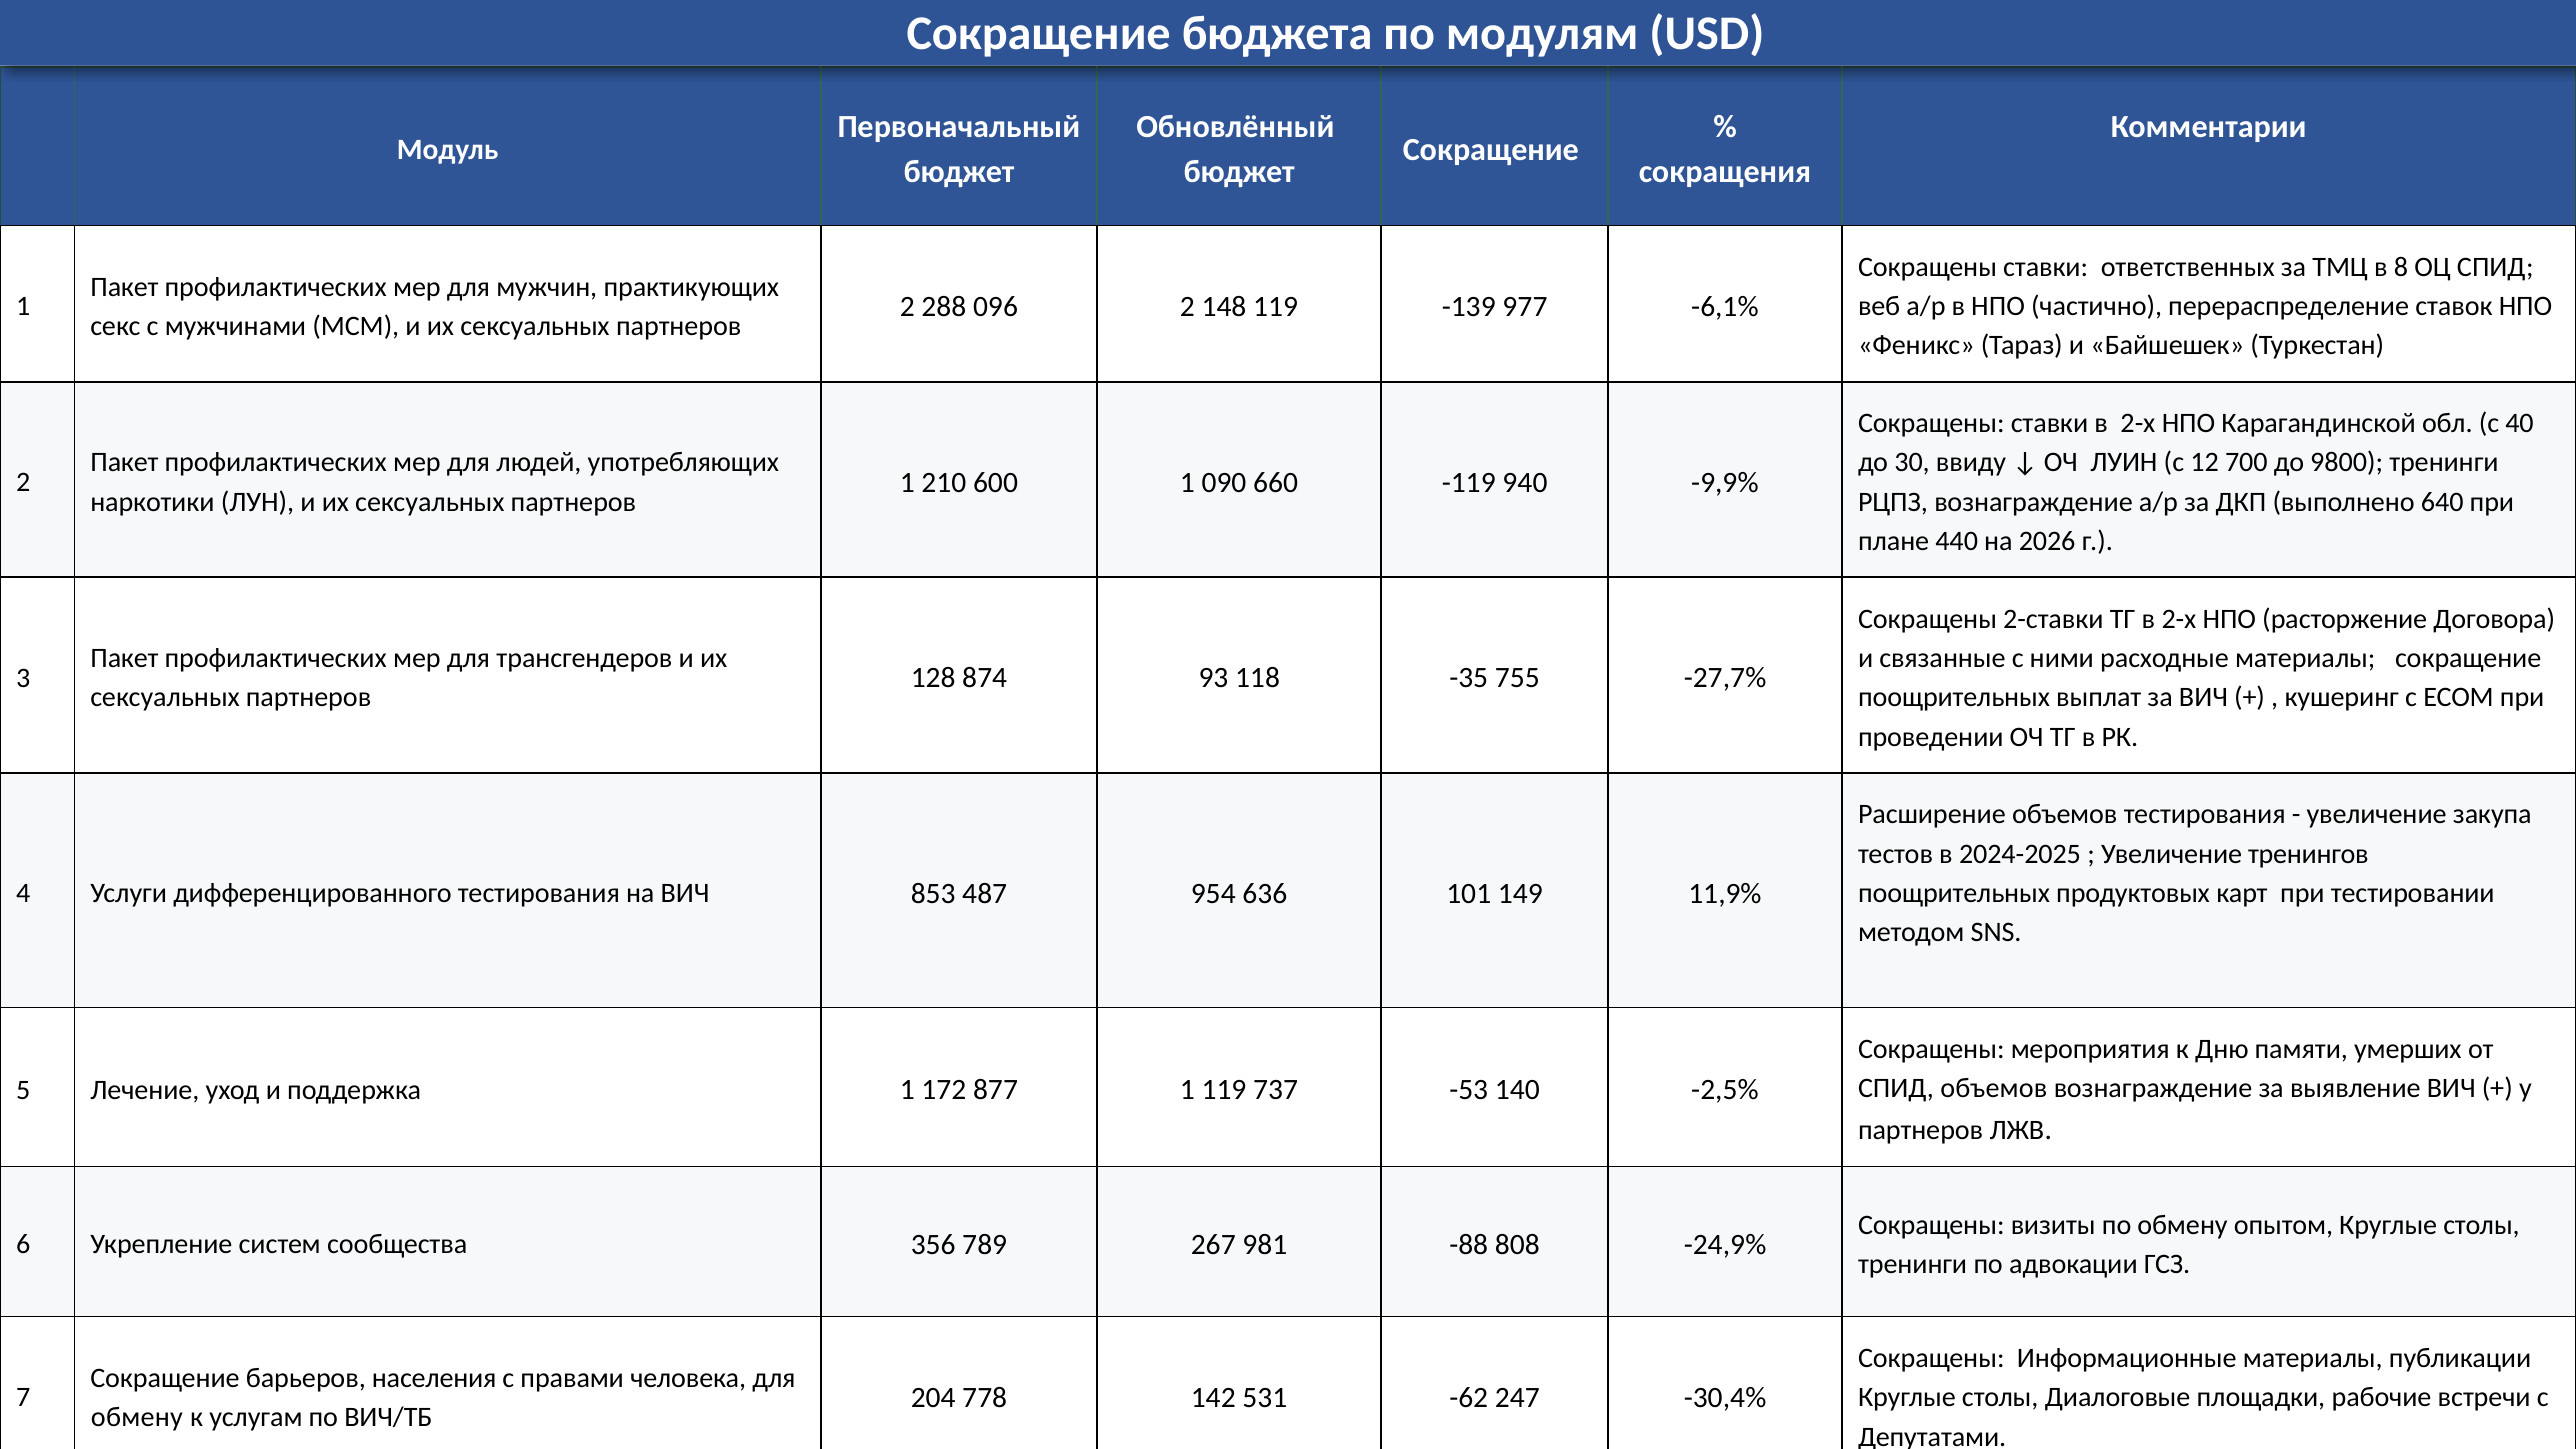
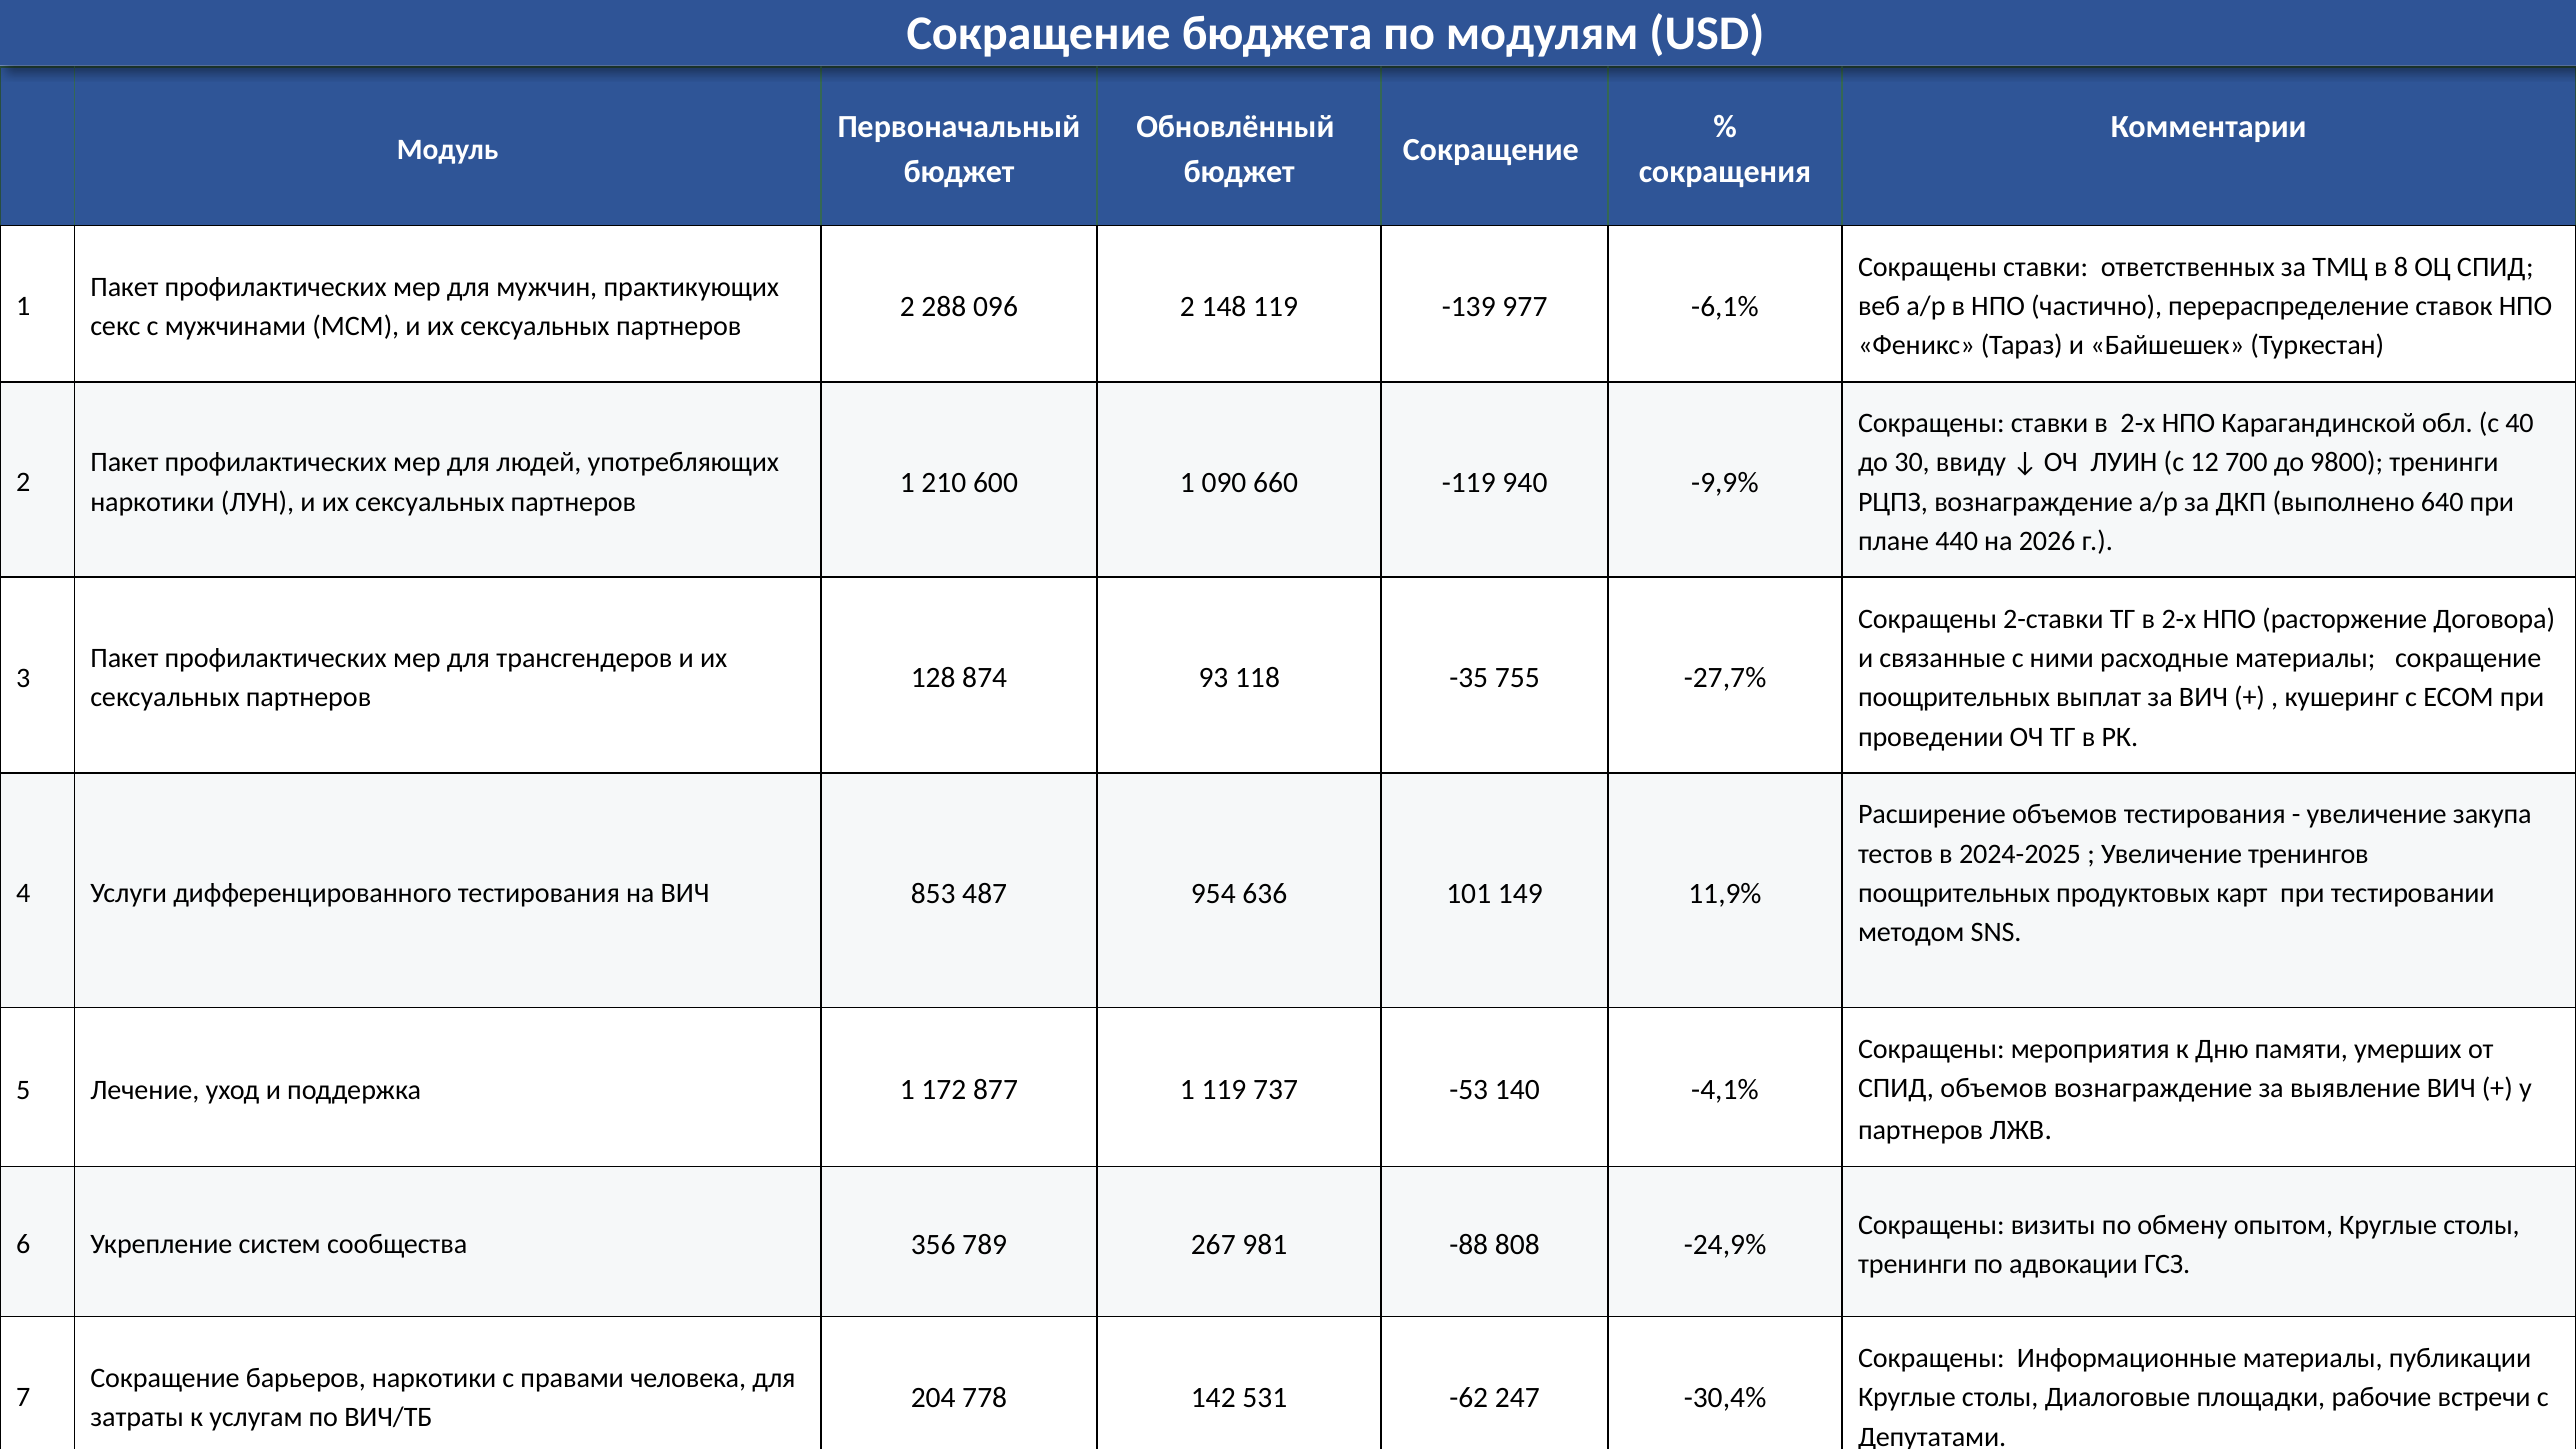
-2,5%: -2,5% -> -4,1%
барьеров населения: населения -> наркотики
обмену at (137, 1417): обмену -> затраты
